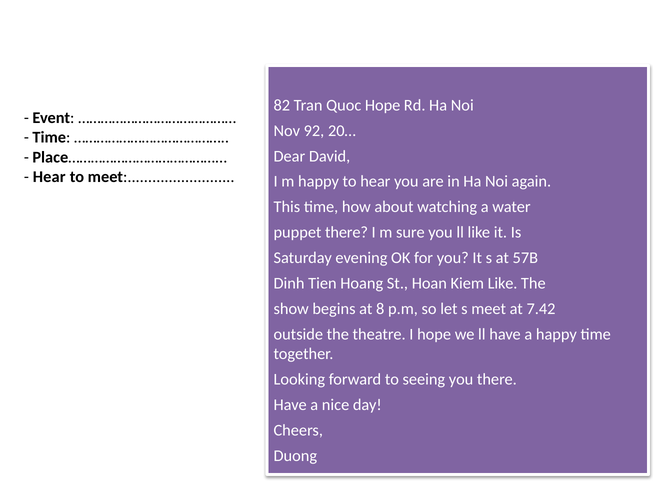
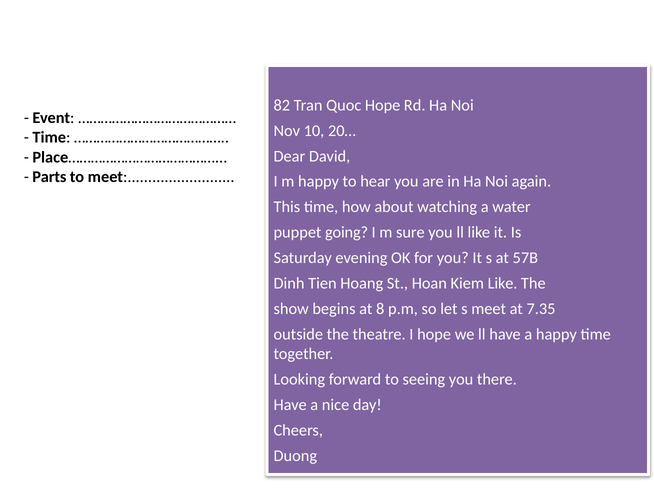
92: 92 -> 10
Hear at (49, 177): Hear -> Parts
puppet there: there -> going
7.42: 7.42 -> 7.35
